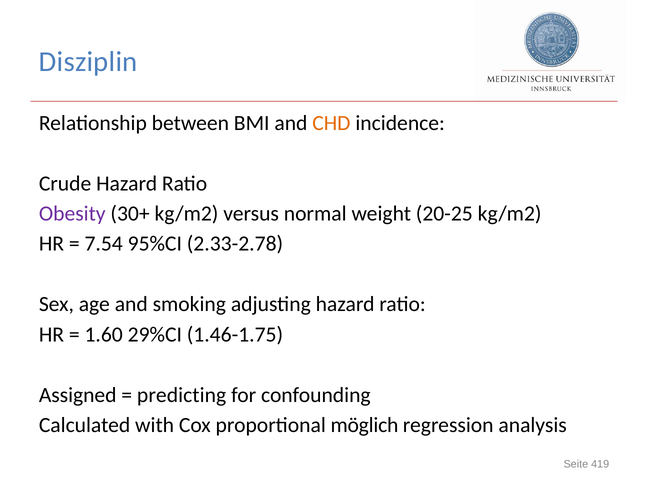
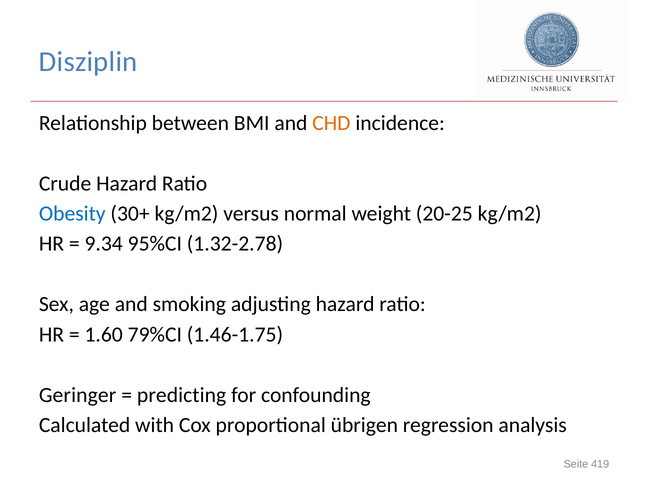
Obesity colour: purple -> blue
7.54: 7.54 -> 9.34
2.33-2.78: 2.33-2.78 -> 1.32-2.78
29%CI: 29%CI -> 79%CI
Assigned: Assigned -> Geringer
möglich: möglich -> übrigen
